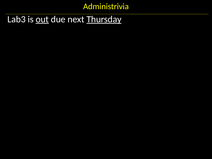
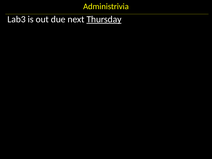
out underline: present -> none
